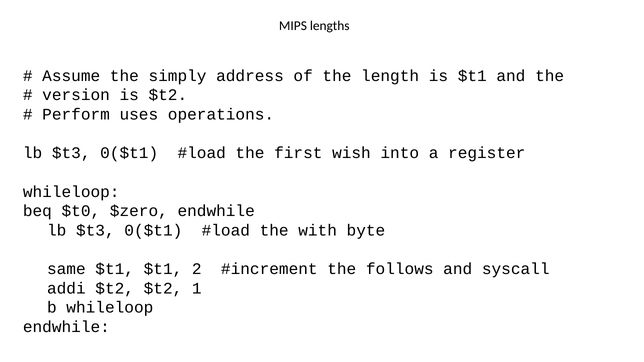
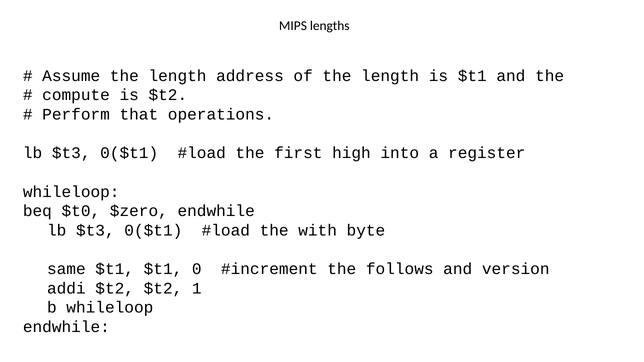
Assume the simply: simply -> length
version: version -> compute
uses: uses -> that
wish: wish -> high
2: 2 -> 0
syscall: syscall -> version
